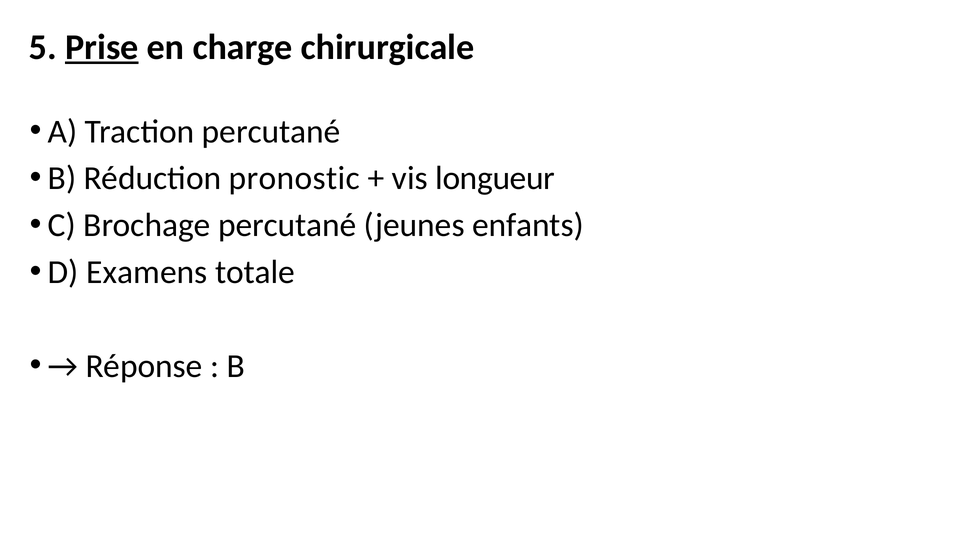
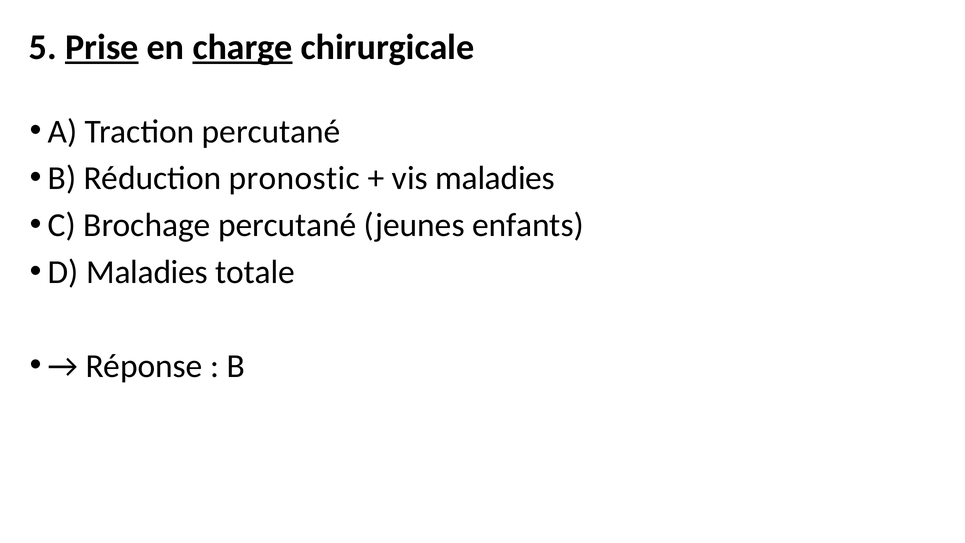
charge underline: none -> present
vis longueur: longueur -> maladies
D Examens: Examens -> Maladies
